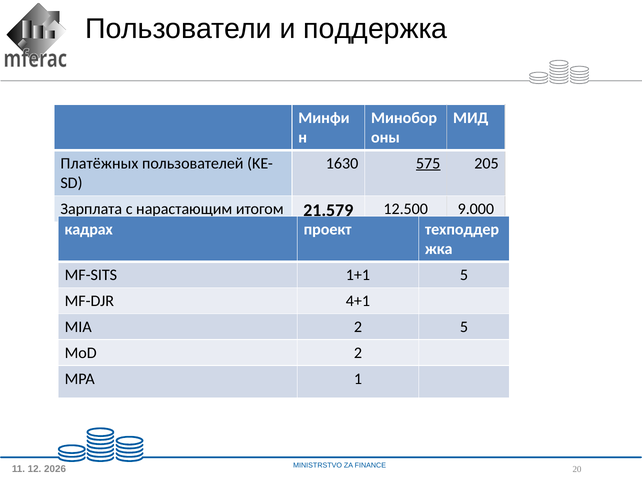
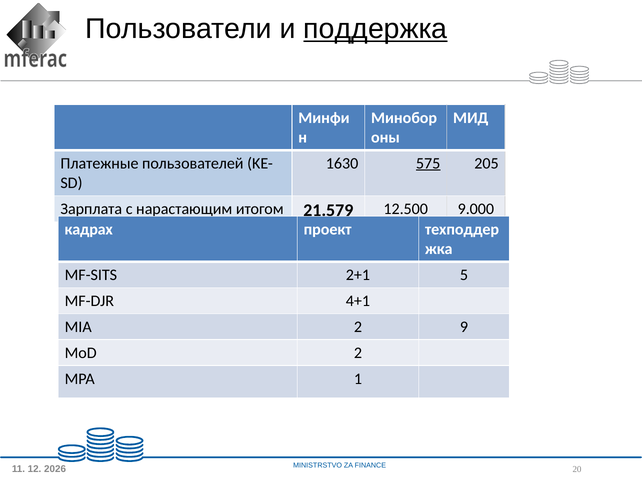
поддержка underline: none -> present
Платёжных: Платёжных -> Платежные
1+1: 1+1 -> 2+1
2 5: 5 -> 9
